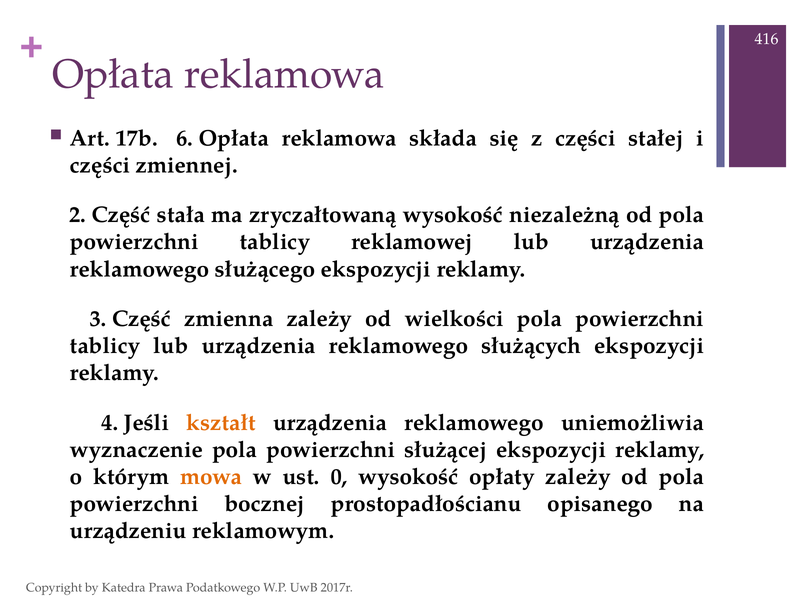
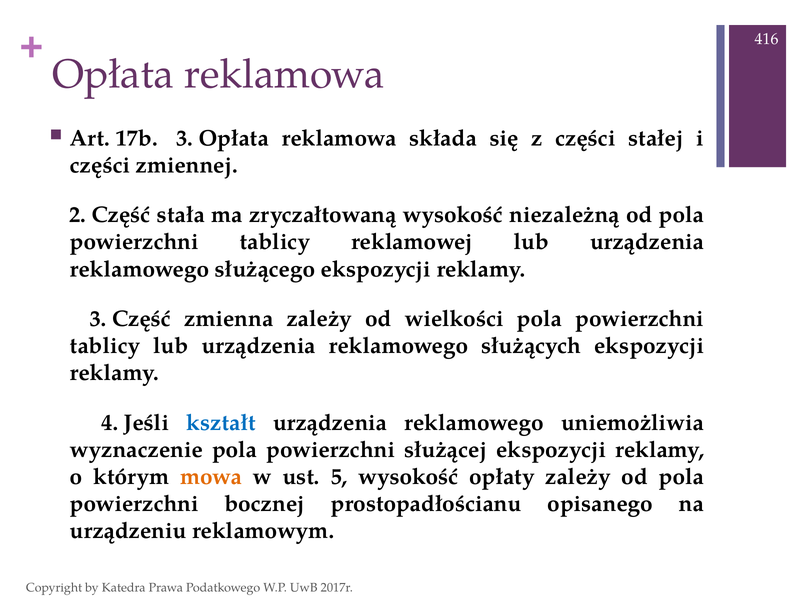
17b 6: 6 -> 3
kształt colour: orange -> blue
0: 0 -> 5
